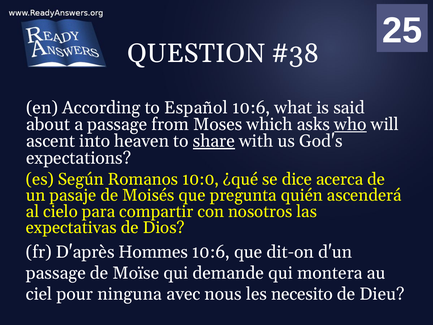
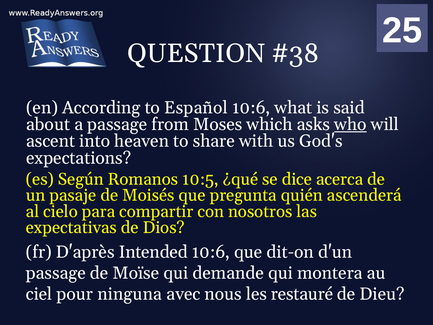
share underline: present -> none
10:0: 10:0 -> 10:5
Hommes: Hommes -> Intended
necesito: necesito -> restauré
